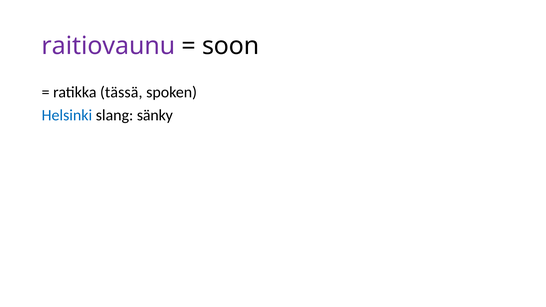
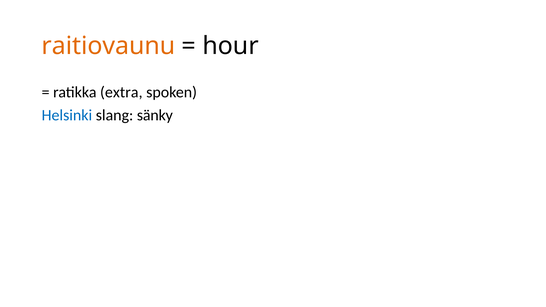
raitiovaunu colour: purple -> orange
soon: soon -> hour
tässä: tässä -> extra
